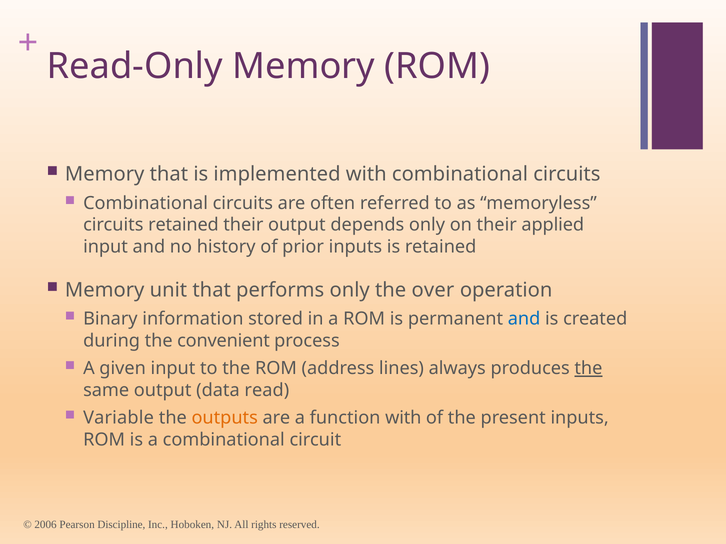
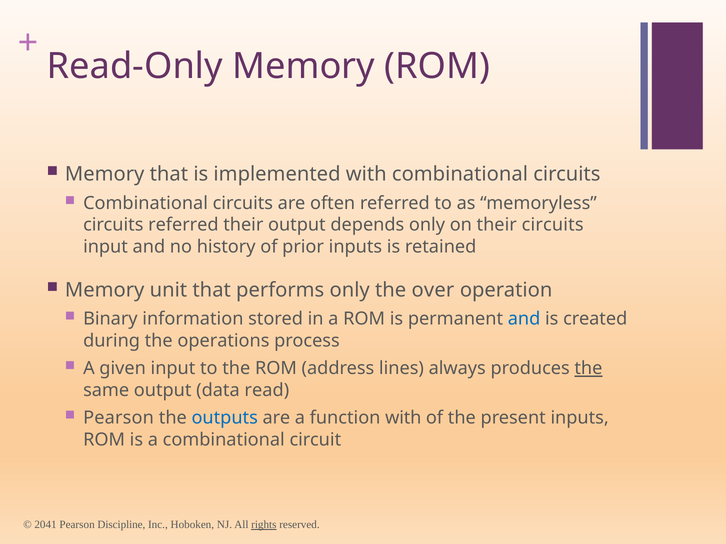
circuits retained: retained -> referred
their applied: applied -> circuits
convenient: convenient -> operations
Variable at (119, 418): Variable -> Pearson
outputs colour: orange -> blue
2006: 2006 -> 2041
rights underline: none -> present
